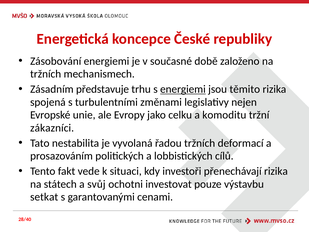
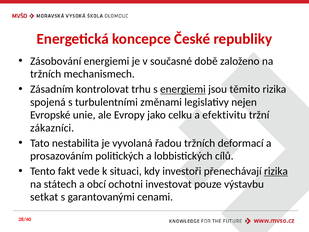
představuje: představuje -> kontrolovat
komoditu: komoditu -> efektivitu
rizika at (276, 171) underline: none -> present
svůj: svůj -> obcí
